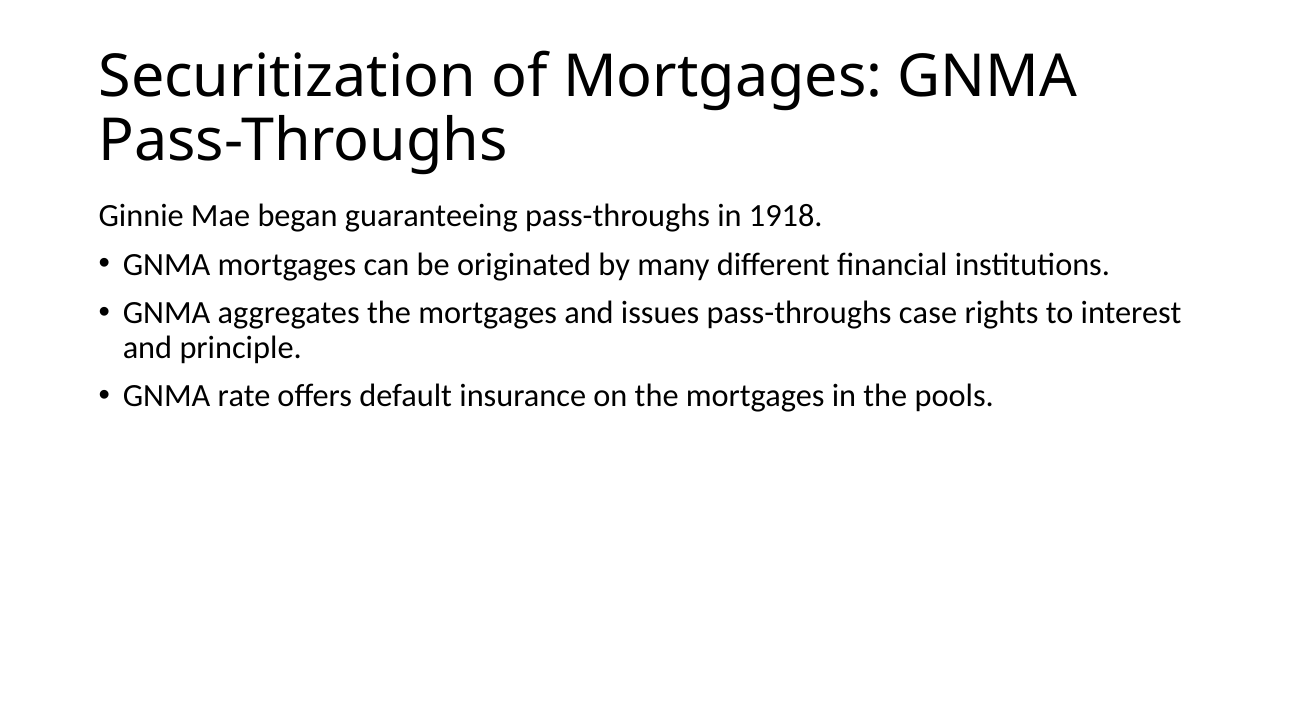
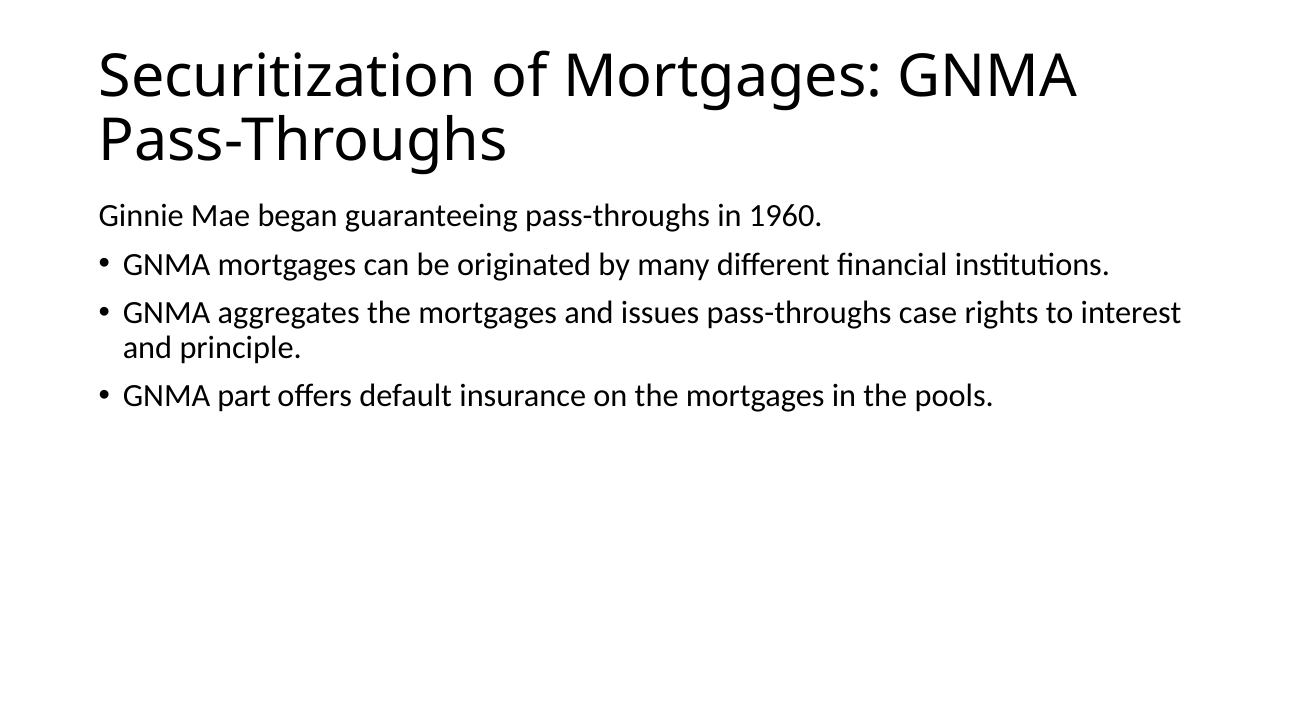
1918: 1918 -> 1960
rate: rate -> part
